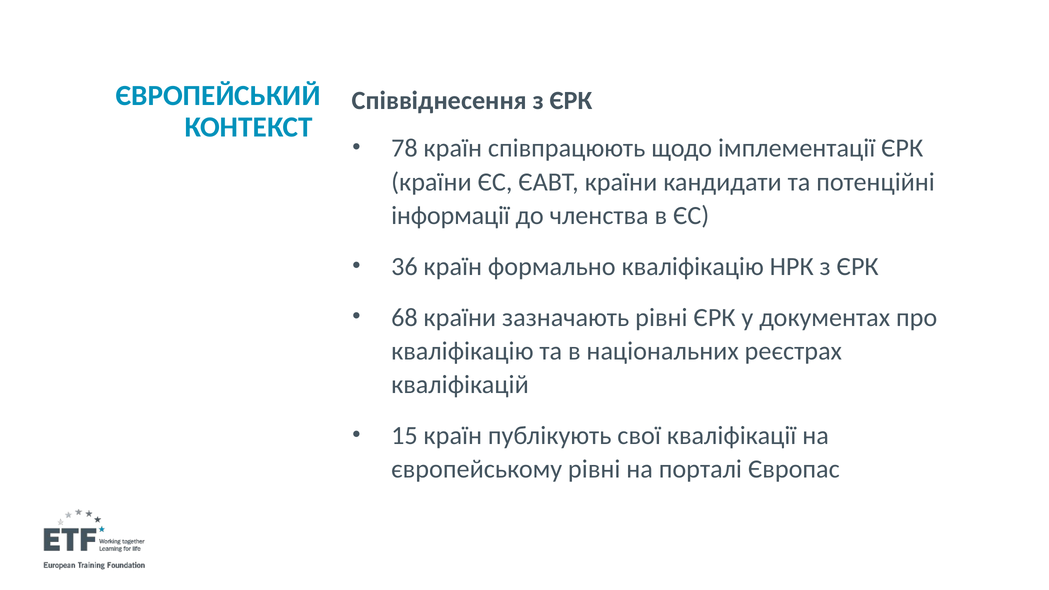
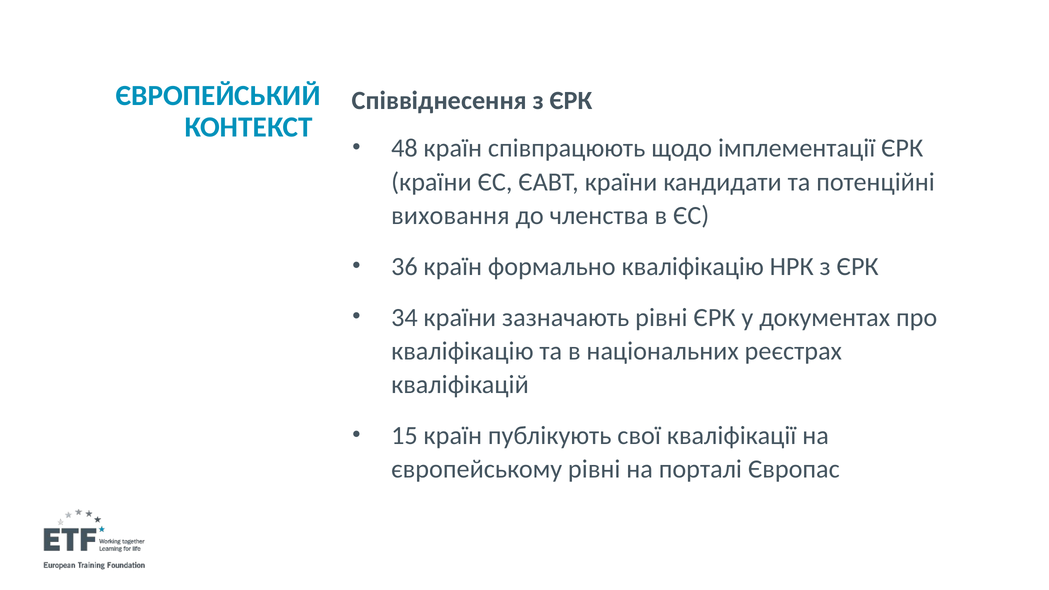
78: 78 -> 48
інформації: інформації -> виховання
68: 68 -> 34
